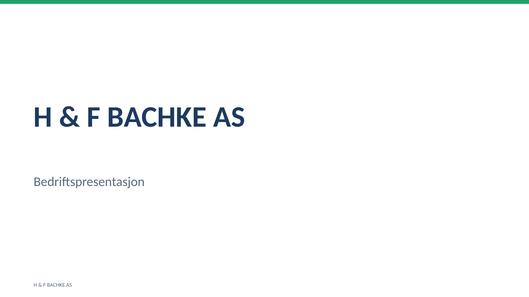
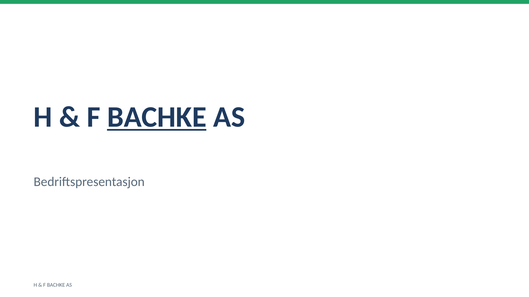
BACHKE at (157, 117) underline: none -> present
